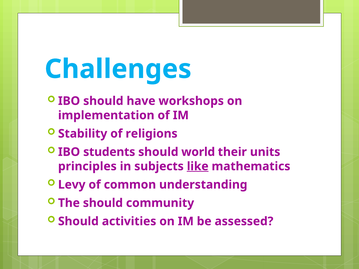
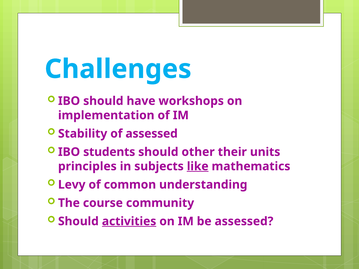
of religions: religions -> assessed
world: world -> other
The should: should -> course
activities underline: none -> present
